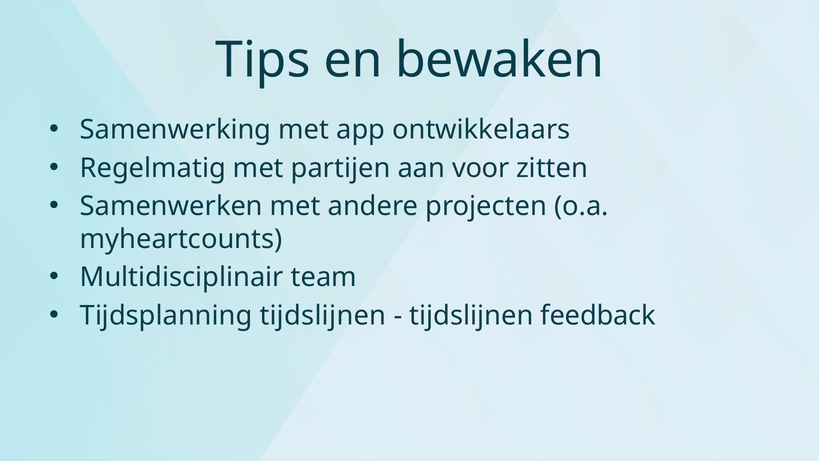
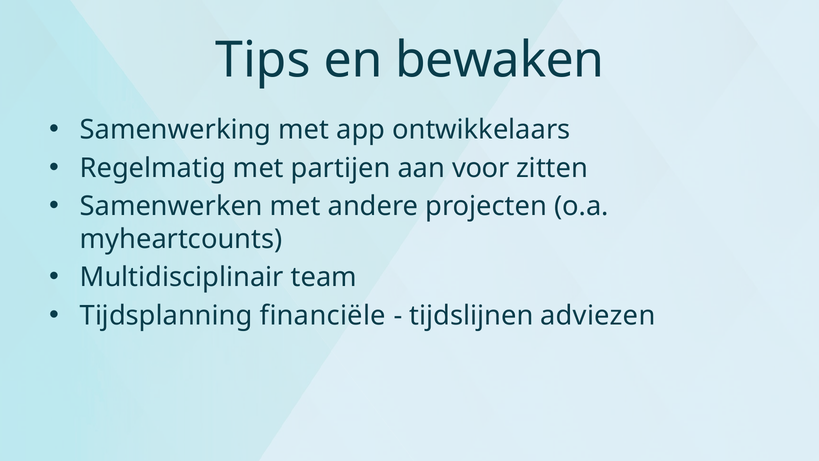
Tijdsplanning tijdslijnen: tijdslijnen -> financiële
feedback: feedback -> adviezen
